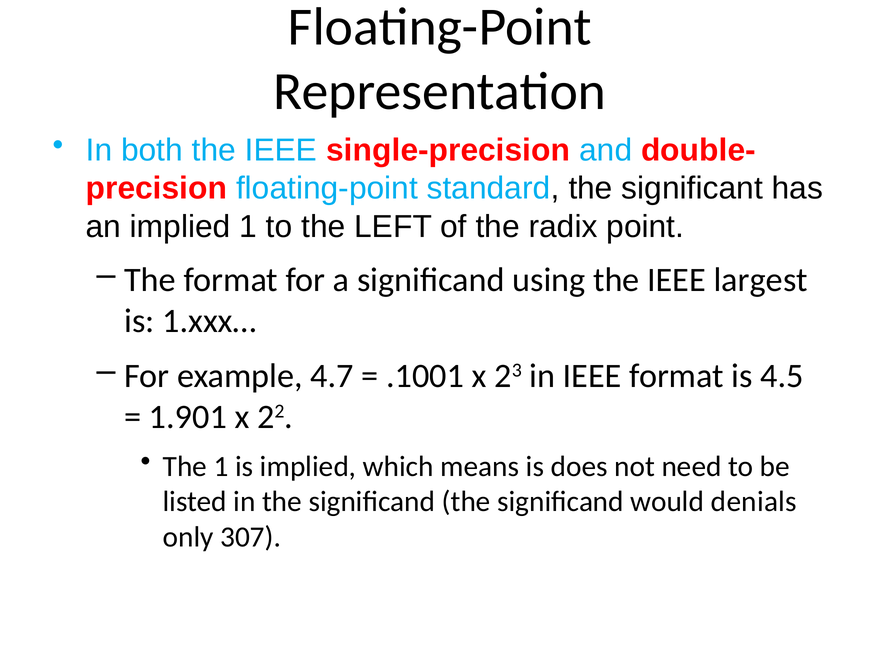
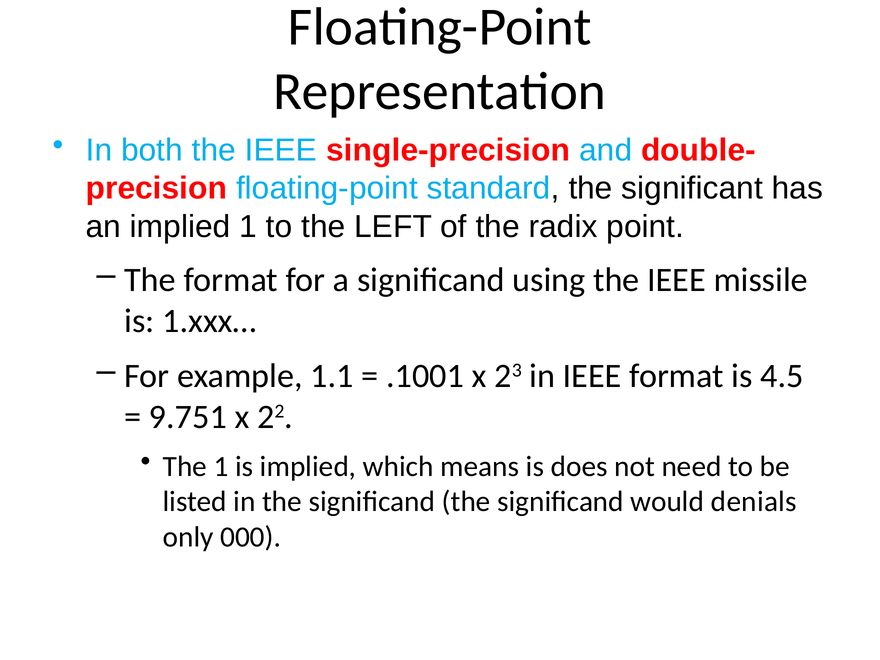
largest: largest -> missile
4.7: 4.7 -> 1.1
1.901: 1.901 -> 9.751
307: 307 -> 000
